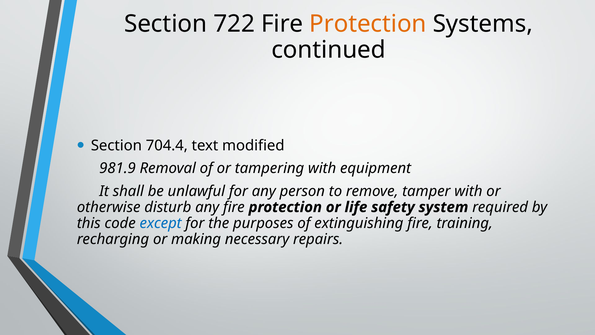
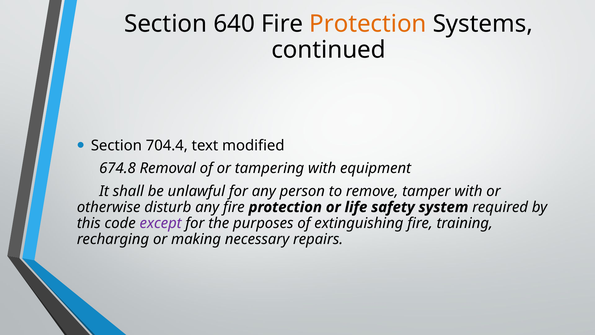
722: 722 -> 640
981.9: 981.9 -> 674.8
except colour: blue -> purple
